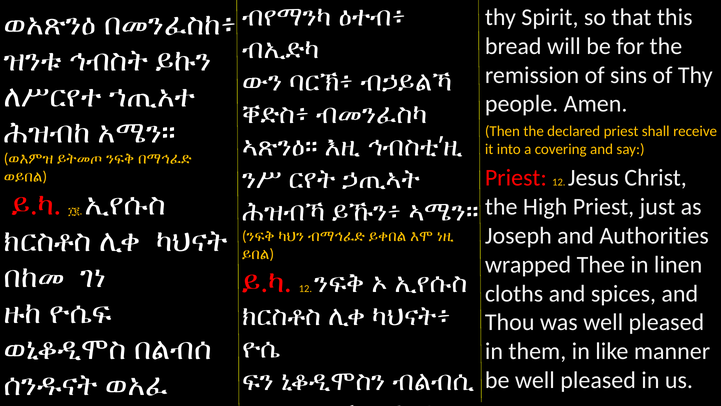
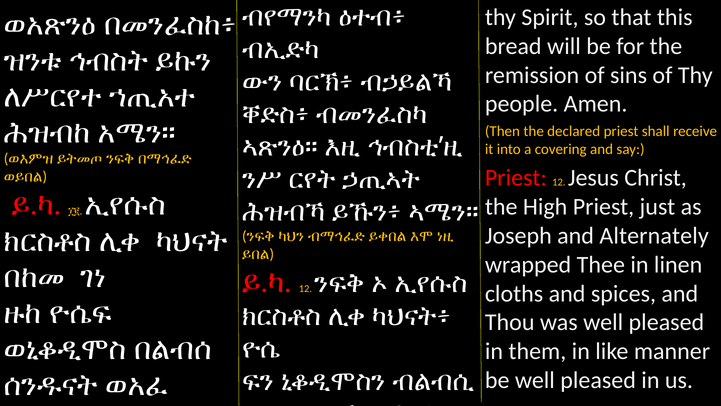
Authorities: Authorities -> Alternately
